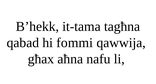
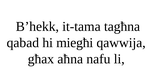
fommi: fommi -> miegħi
